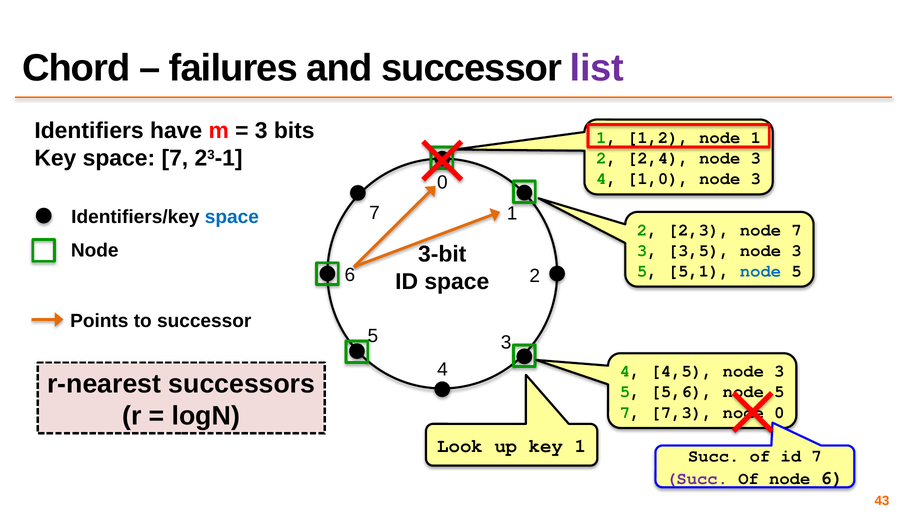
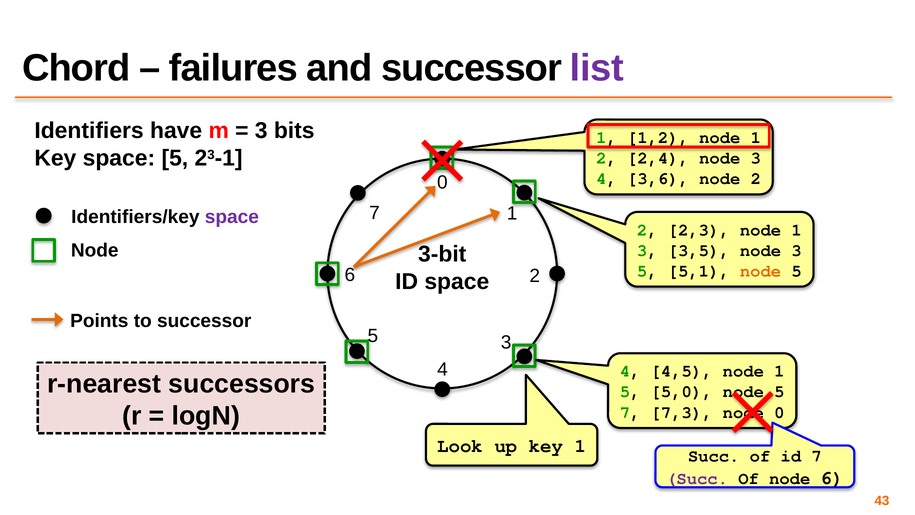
space 7: 7 -> 5
1,0: 1,0 -> 3,6
3 at (756, 179): 3 -> 2
space at (232, 217) colour: blue -> purple
2,3 node 7: 7 -> 1
node at (761, 271) colour: blue -> orange
4,5 node 3: 3 -> 1
5,6: 5,6 -> 5,0
